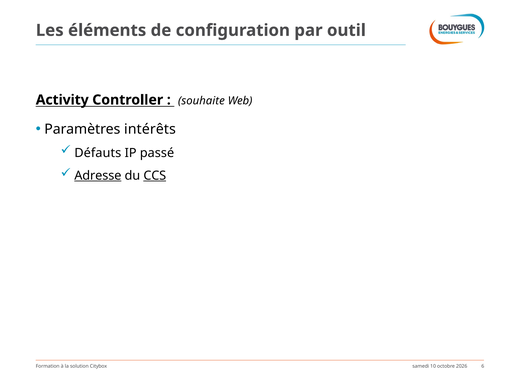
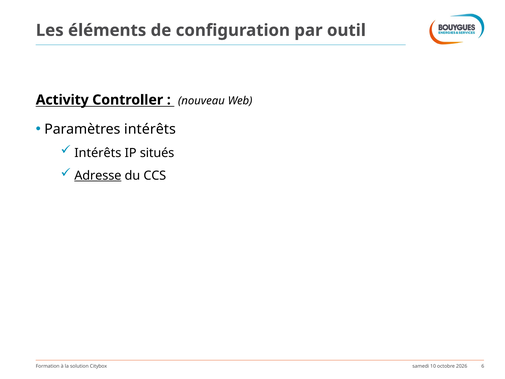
souhaite: souhaite -> nouveau
Défauts at (98, 153): Défauts -> Intérêts
passé: passé -> situés
CCS underline: present -> none
